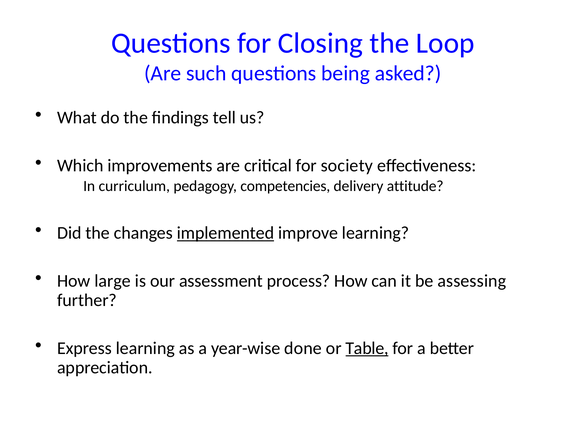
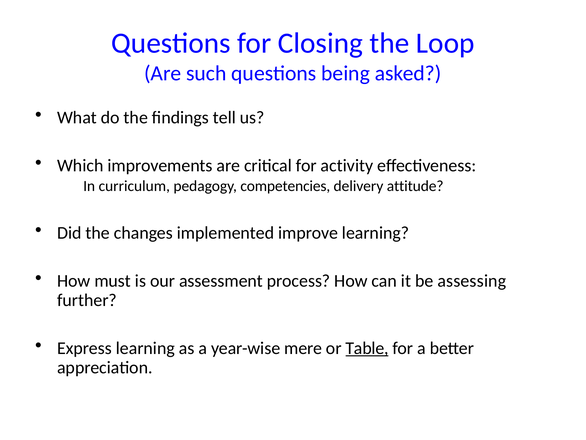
society: society -> activity
implemented underline: present -> none
large: large -> must
done: done -> mere
